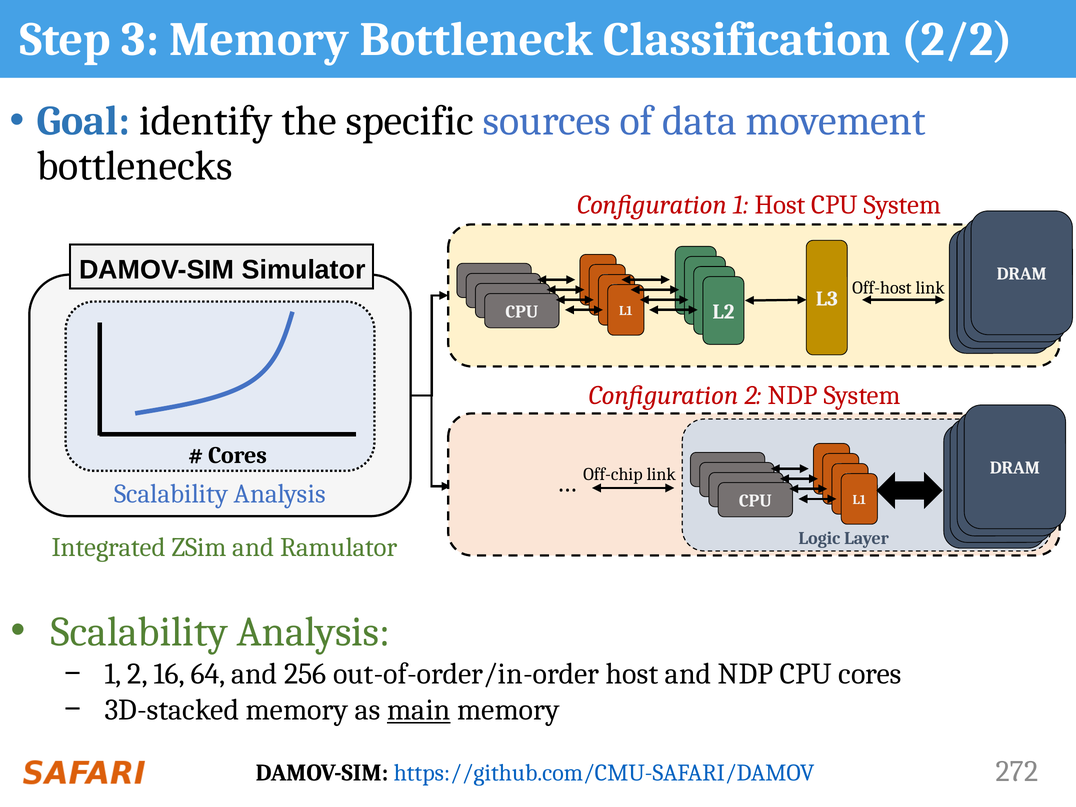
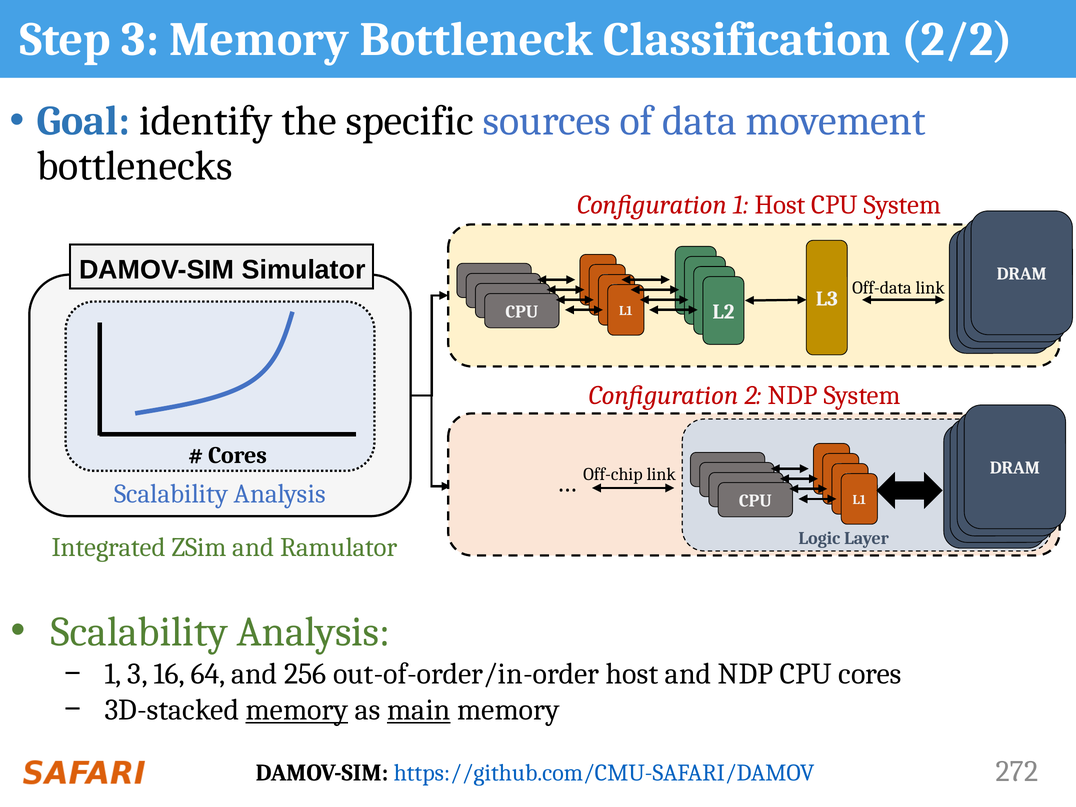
Off-host: Off-host -> Off-data
1 2: 2 -> 3
memory at (297, 710) underline: none -> present
